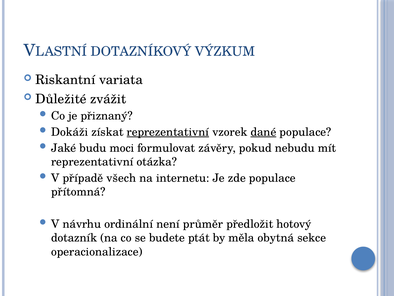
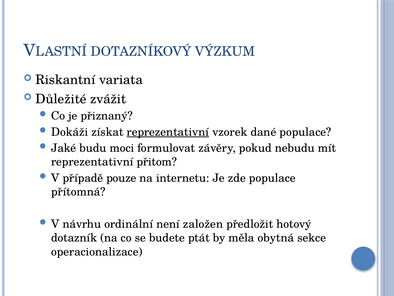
dané underline: present -> none
otázka: otázka -> přitom
všech: všech -> pouze
průměr: průměr -> založen
